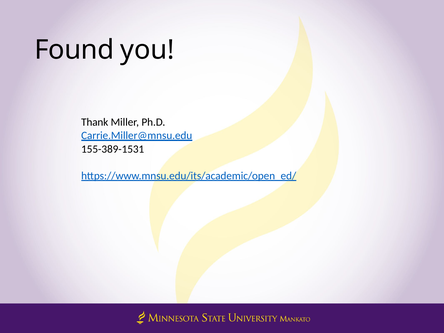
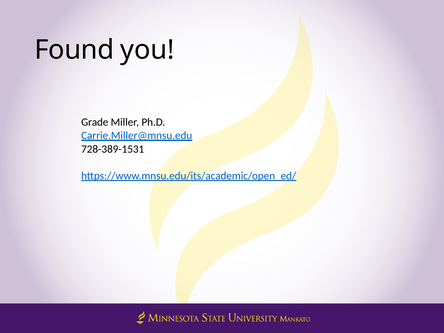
Thank: Thank -> Grade
155-389-1531: 155-389-1531 -> 728-389-1531
